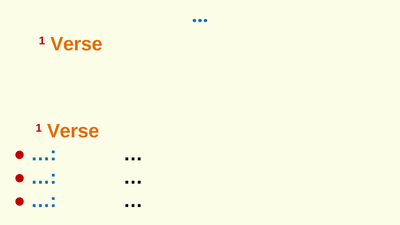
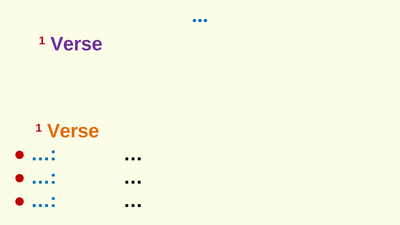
Verse at (76, 44) colour: orange -> purple
